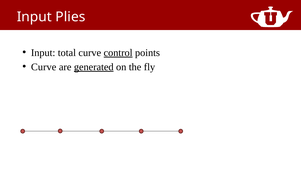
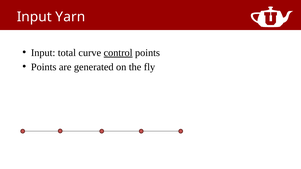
Plies: Plies -> Yarn
Curve at (44, 67): Curve -> Points
generated underline: present -> none
